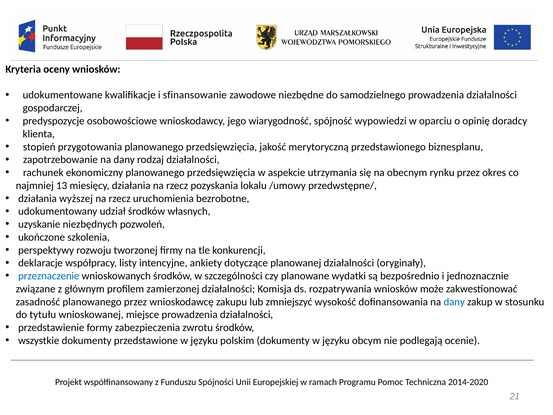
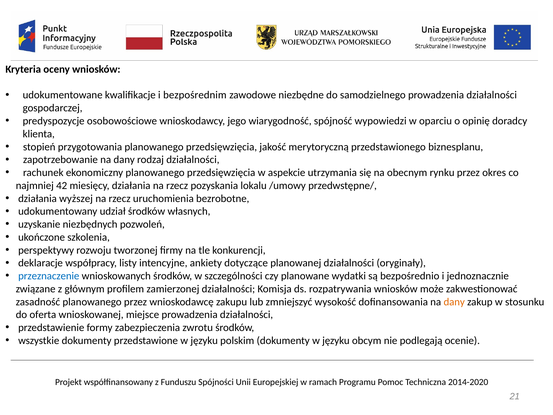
sfinansowanie: sfinansowanie -> bezpośrednim
13: 13 -> 42
dany at (454, 302) colour: blue -> orange
tytułu: tytułu -> oferta
